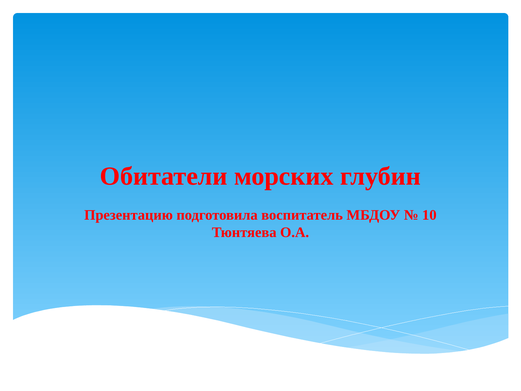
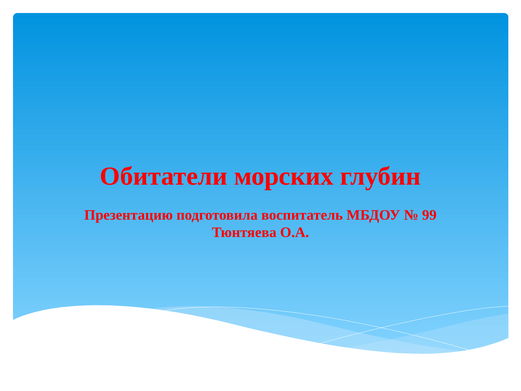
10: 10 -> 99
